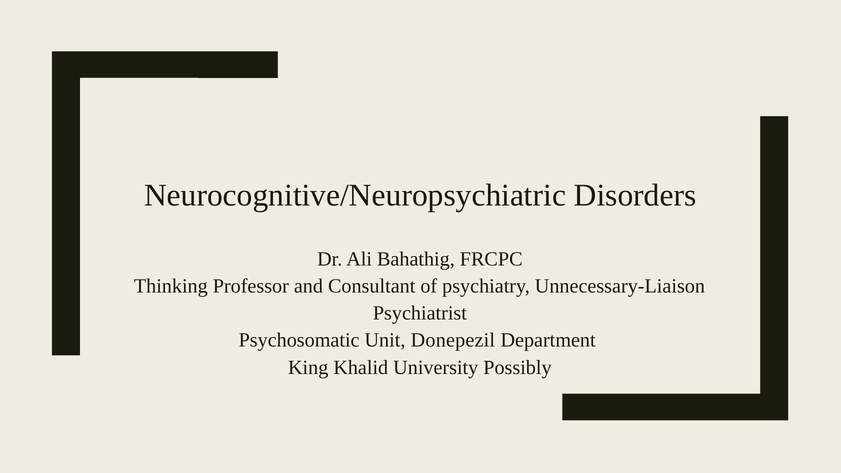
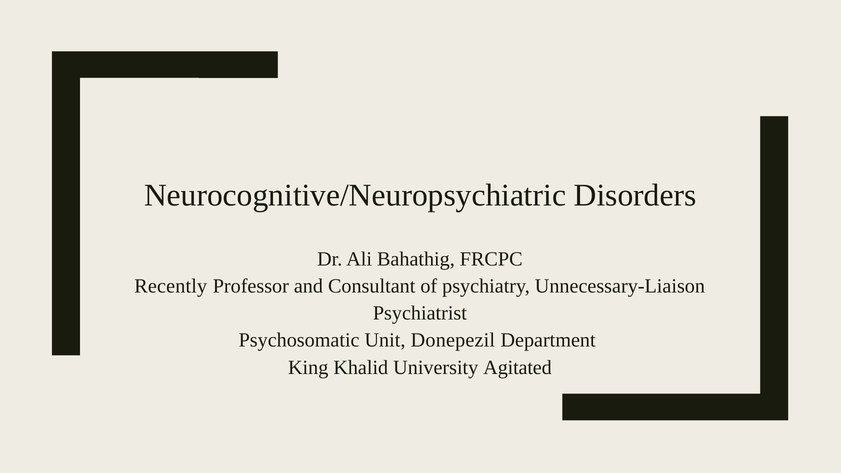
Thinking: Thinking -> Recently
Possibly: Possibly -> Agitated
